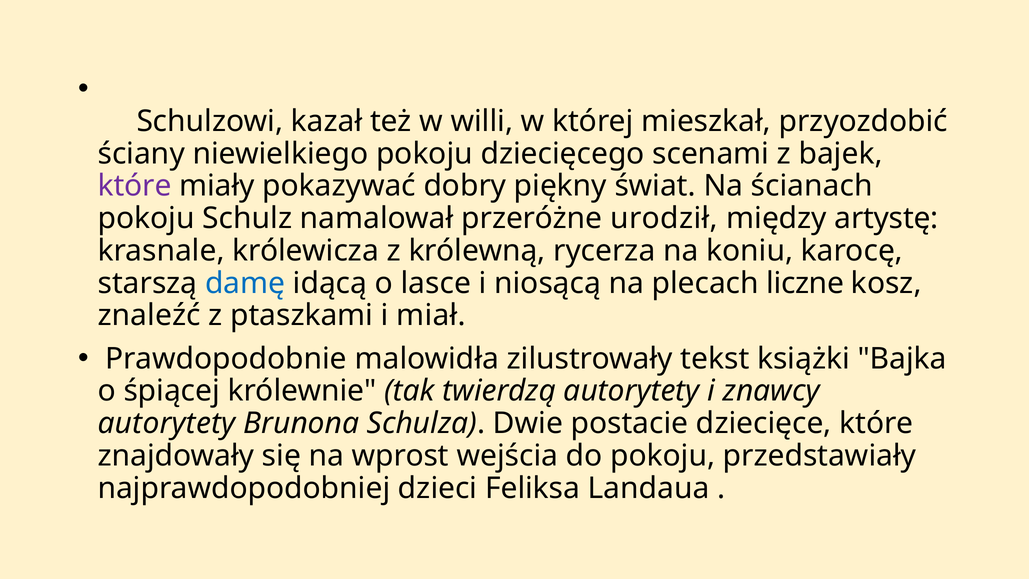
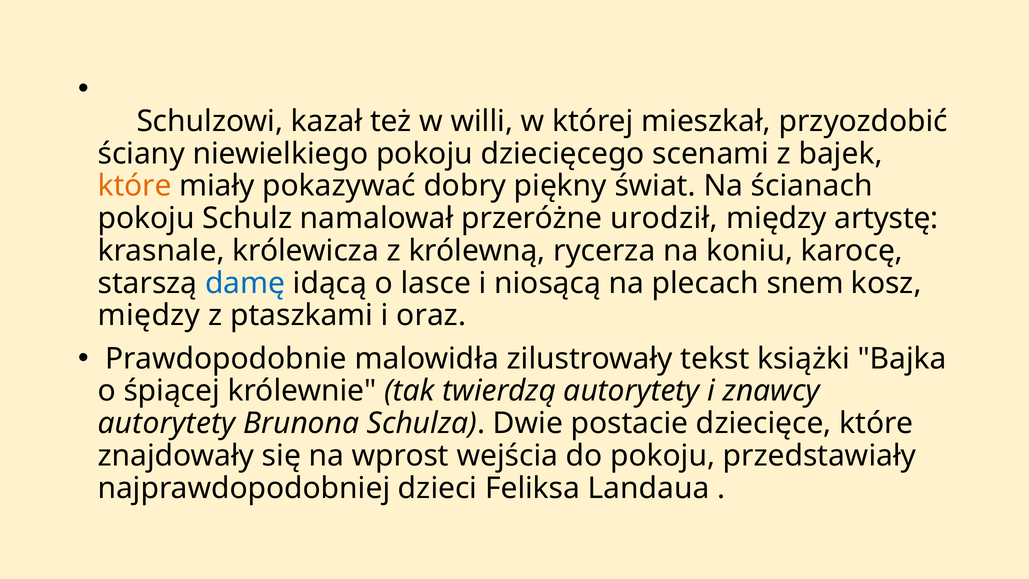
które at (135, 186) colour: purple -> orange
liczne: liczne -> snem
znaleźć at (149, 315): znaleźć -> między
miał: miał -> oraz
